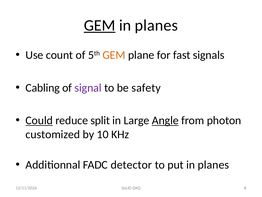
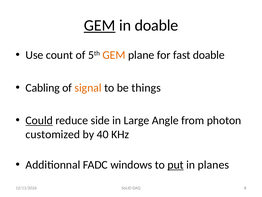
planes at (156, 25): planes -> doable
fast signals: signals -> doable
signal colour: purple -> orange
safety: safety -> things
split: split -> side
Angle underline: present -> none
10: 10 -> 40
detector: detector -> windows
put underline: none -> present
